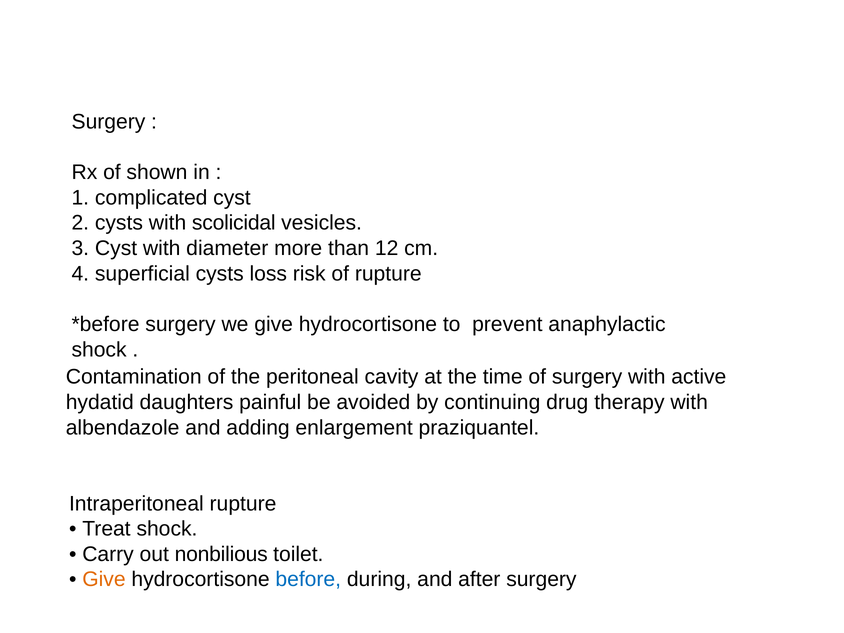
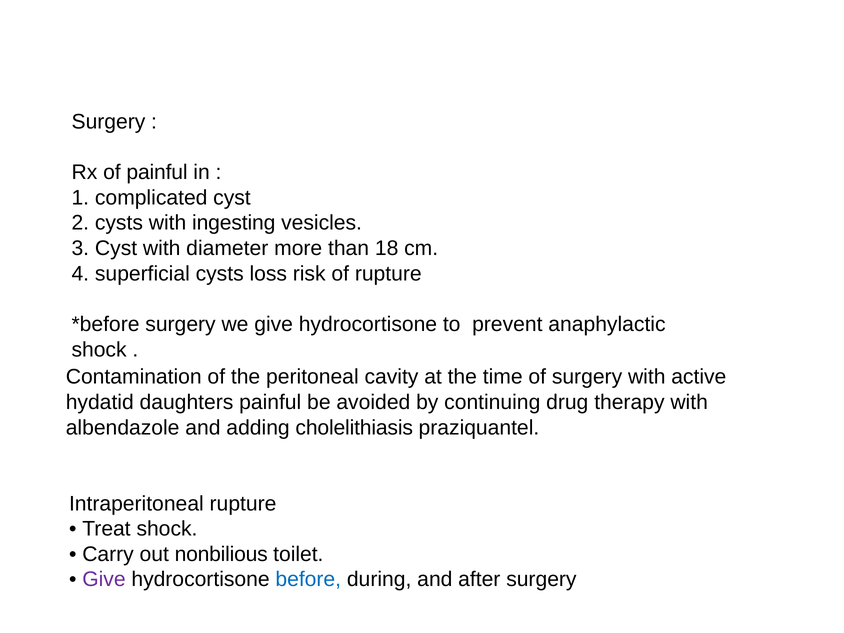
of shown: shown -> painful
scolicidal: scolicidal -> ingesting
12: 12 -> 18
enlargement: enlargement -> cholelithiasis
Give at (104, 580) colour: orange -> purple
